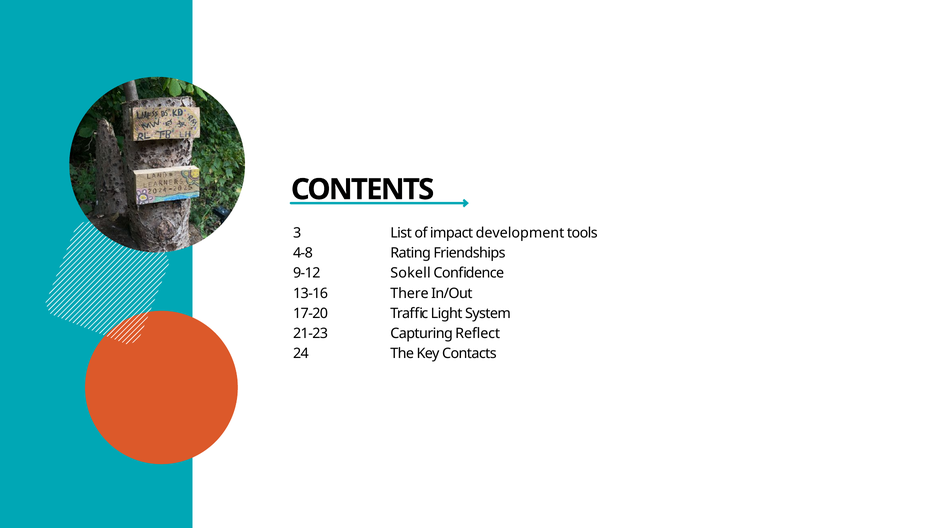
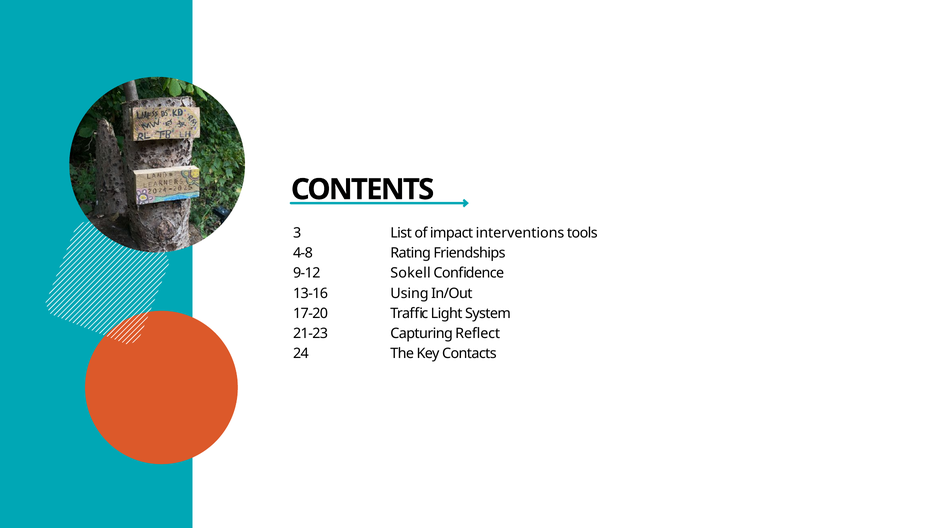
development: development -> interventions
There: There -> Using
